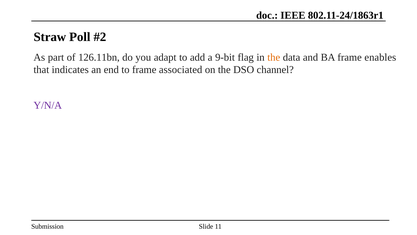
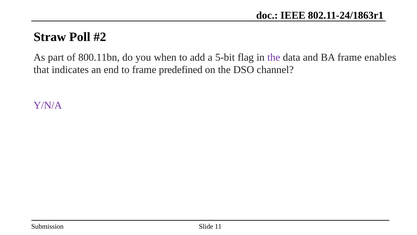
126.11bn: 126.11bn -> 800.11bn
adapt: adapt -> when
9-bit: 9-bit -> 5-bit
the at (274, 57) colour: orange -> purple
associated: associated -> predefined
